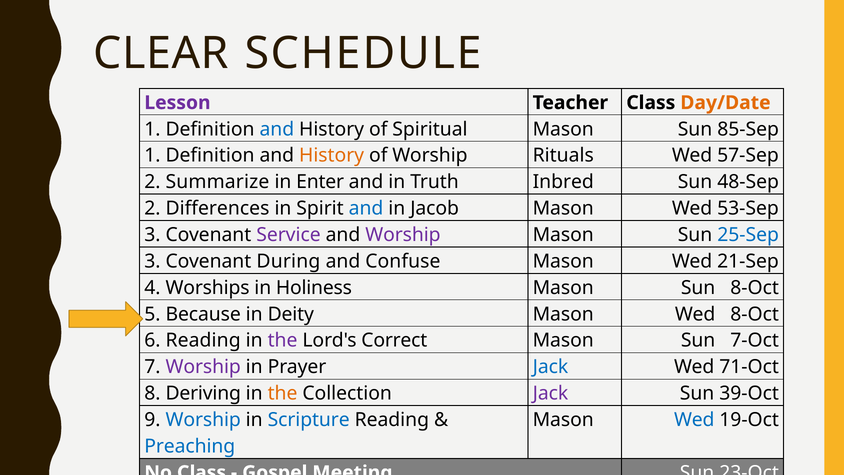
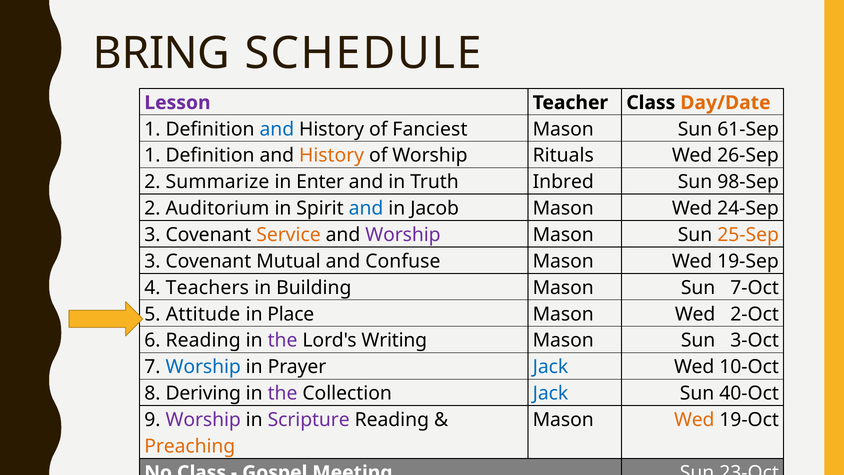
CLEAR: CLEAR -> BRING
Spiritual: Spiritual -> Fanciest
85-Sep: 85-Sep -> 61-Sep
57-Sep: 57-Sep -> 26-Sep
48-Sep: 48-Sep -> 98-Sep
Differences: Differences -> Auditorium
53-Sep: 53-Sep -> 24-Sep
Service colour: purple -> orange
25-Sep colour: blue -> orange
During: During -> Mutual
21-Sep: 21-Sep -> 19-Sep
Worships: Worships -> Teachers
Holiness: Holiness -> Building
Sun 8-Oct: 8-Oct -> 7-Oct
Because: Because -> Attitude
Deity: Deity -> Place
Wed 8-Oct: 8-Oct -> 2-Oct
Correct: Correct -> Writing
7-Oct: 7-Oct -> 3-Oct
Worship at (203, 367) colour: purple -> blue
71-Oct: 71-Oct -> 10-Oct
the at (283, 393) colour: orange -> purple
Jack at (550, 393) colour: purple -> blue
39-Oct: 39-Oct -> 40-Oct
Worship at (203, 420) colour: blue -> purple
Scripture colour: blue -> purple
Wed at (694, 420) colour: blue -> orange
Preaching colour: blue -> orange
